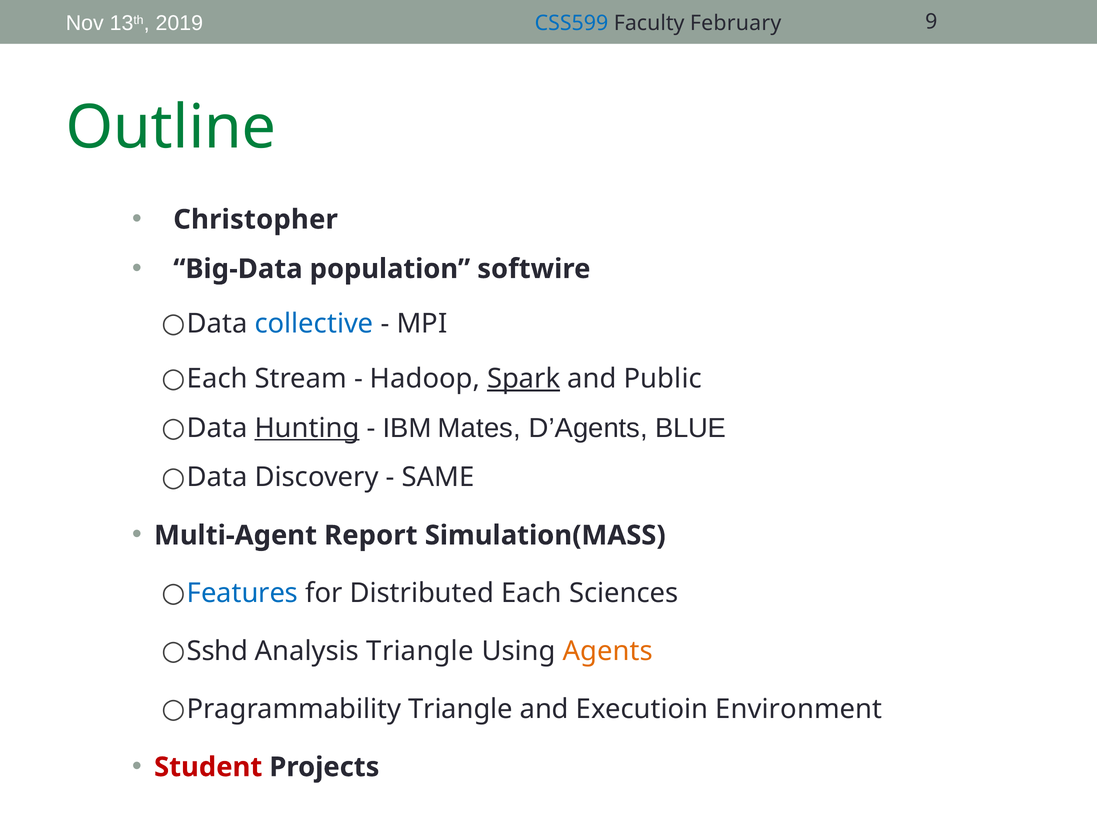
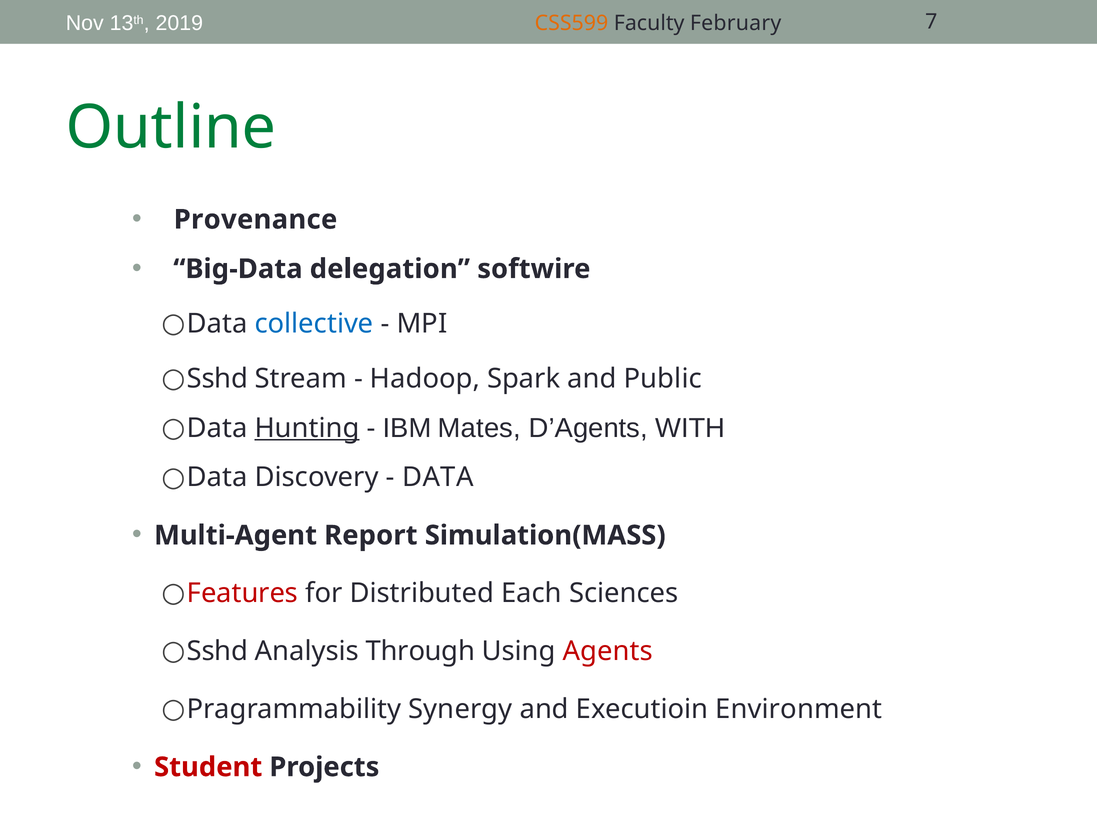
9: 9 -> 7
CSS599 colour: blue -> orange
Christopher: Christopher -> Provenance
population: population -> delegation
Each at (217, 379): Each -> Sshd
Spark underline: present -> none
BLUE: BLUE -> WITH
SAME at (438, 477): SAME -> DATA
Features colour: blue -> red
Analysis Triangle: Triangle -> Through
Agents colour: orange -> red
Pragrammability Triangle: Triangle -> Synergy
